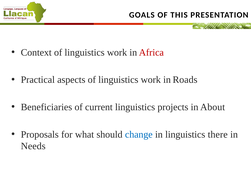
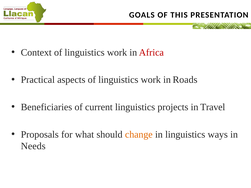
About: About -> Travel
change colour: blue -> orange
there: there -> ways
